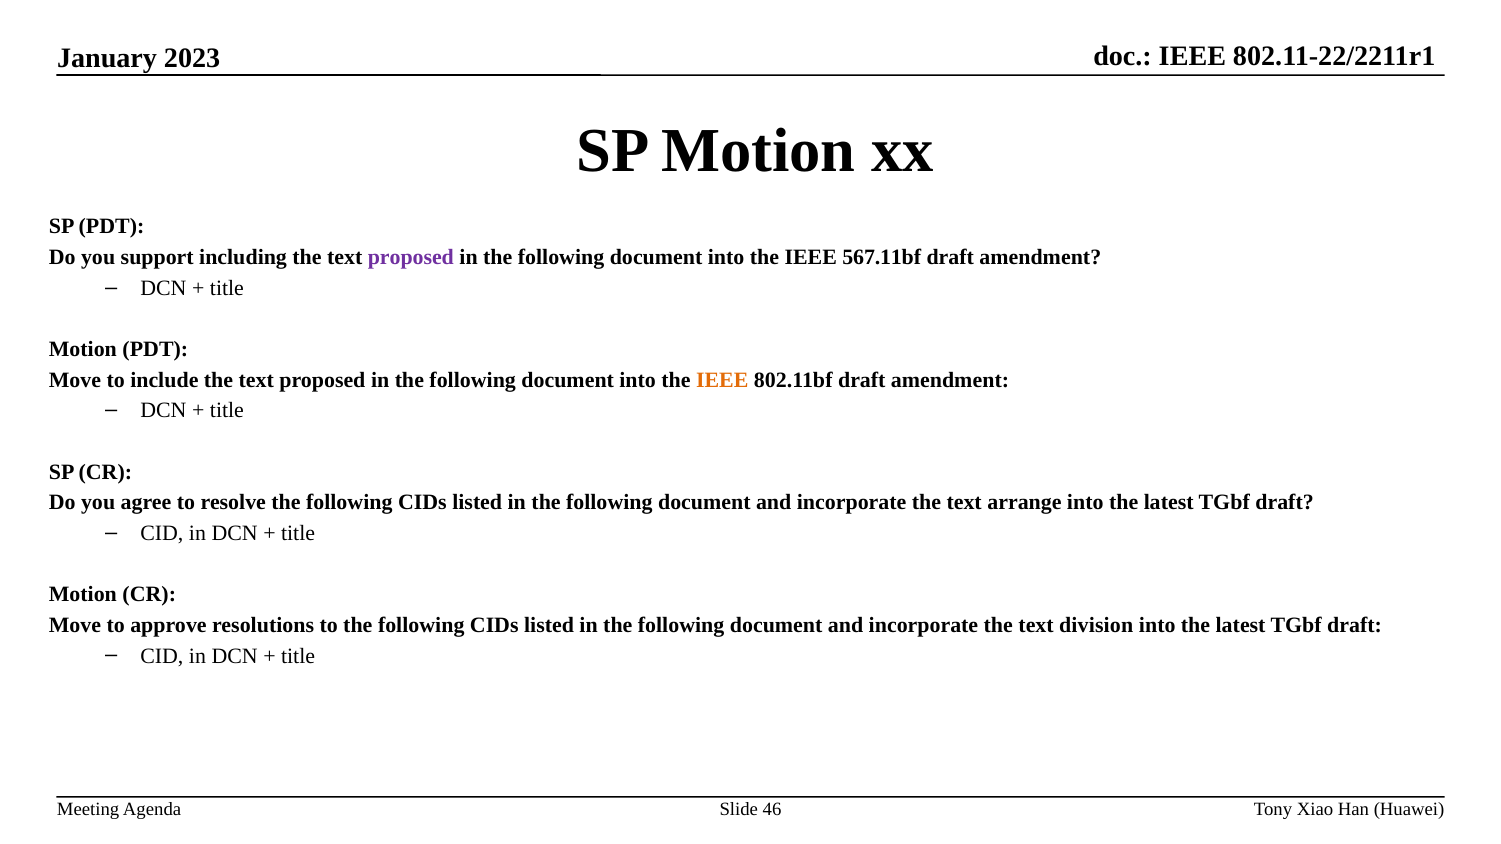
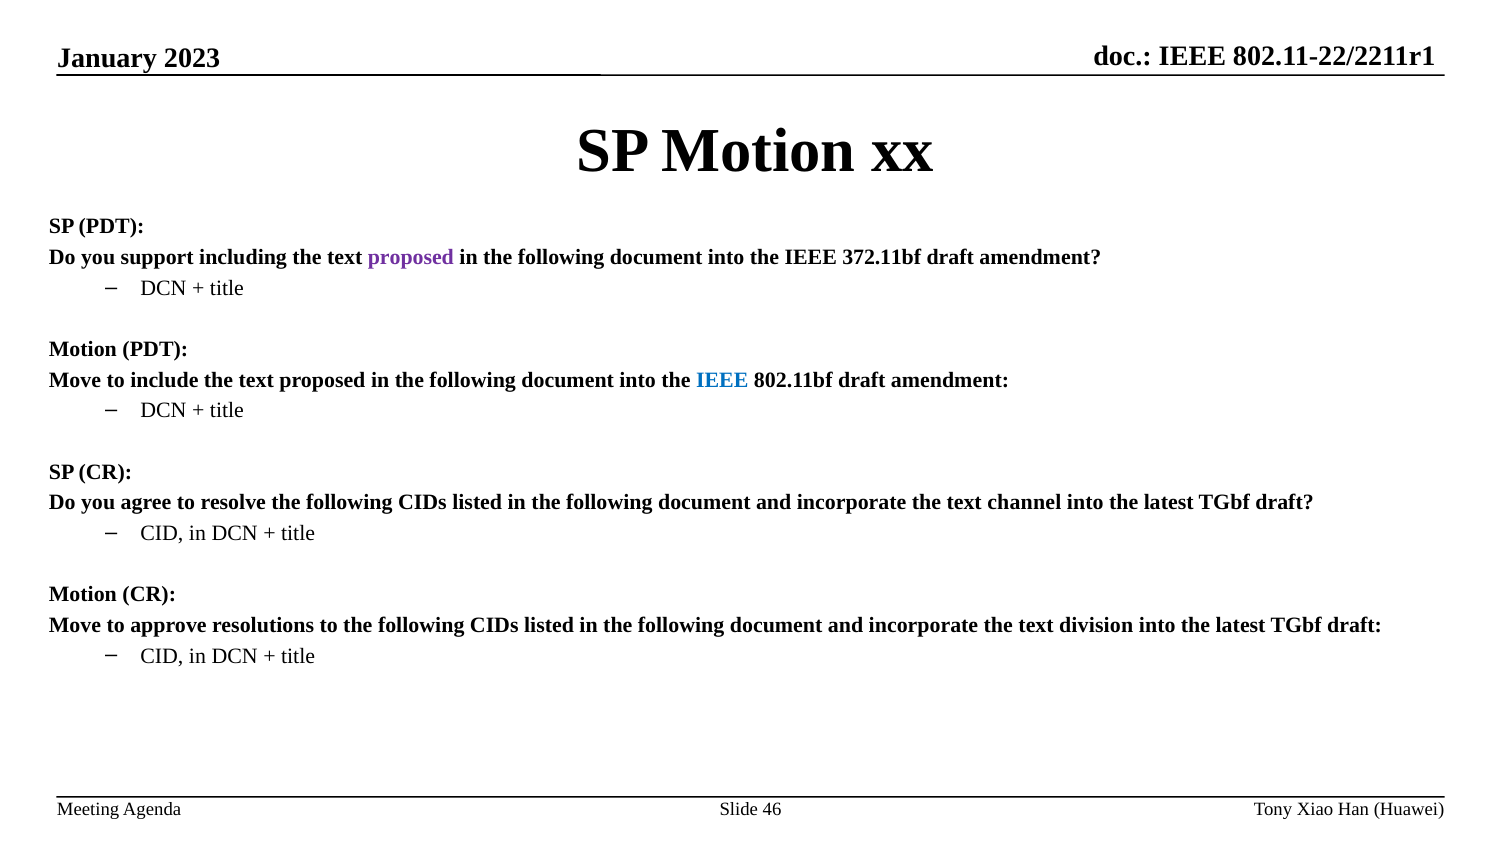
567.11bf: 567.11bf -> 372.11bf
IEEE at (722, 380) colour: orange -> blue
arrange: arrange -> channel
